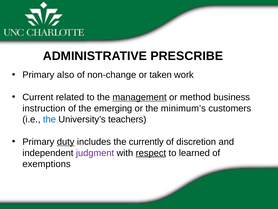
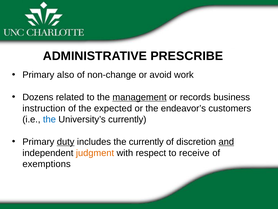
taken: taken -> avoid
Current: Current -> Dozens
method: method -> records
emerging: emerging -> expected
minimum’s: minimum’s -> endeavor’s
University’s teachers: teachers -> currently
and underline: none -> present
judgment colour: purple -> orange
respect underline: present -> none
learned: learned -> receive
